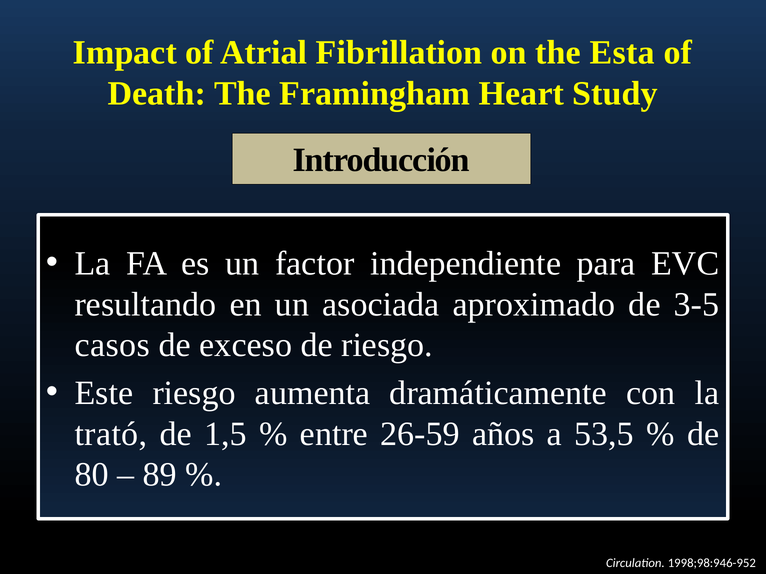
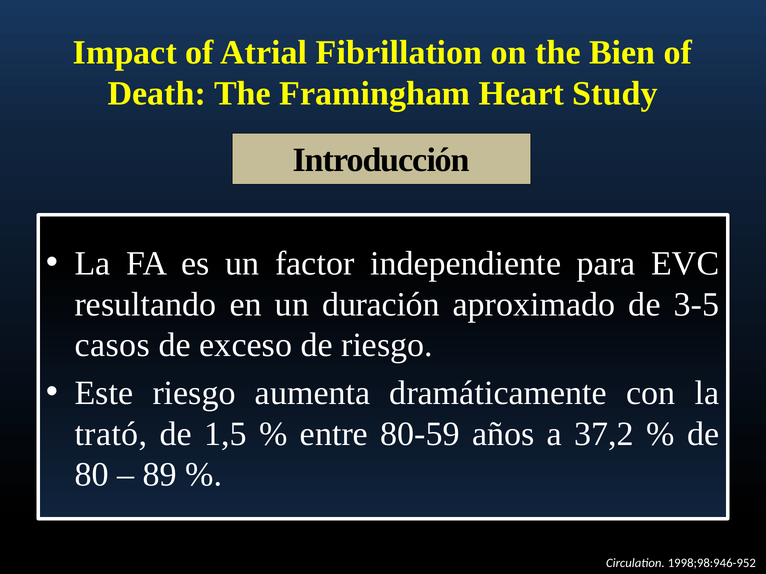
Esta: Esta -> Bien
asociada: asociada -> duración
26-59: 26-59 -> 80-59
53,5: 53,5 -> 37,2
